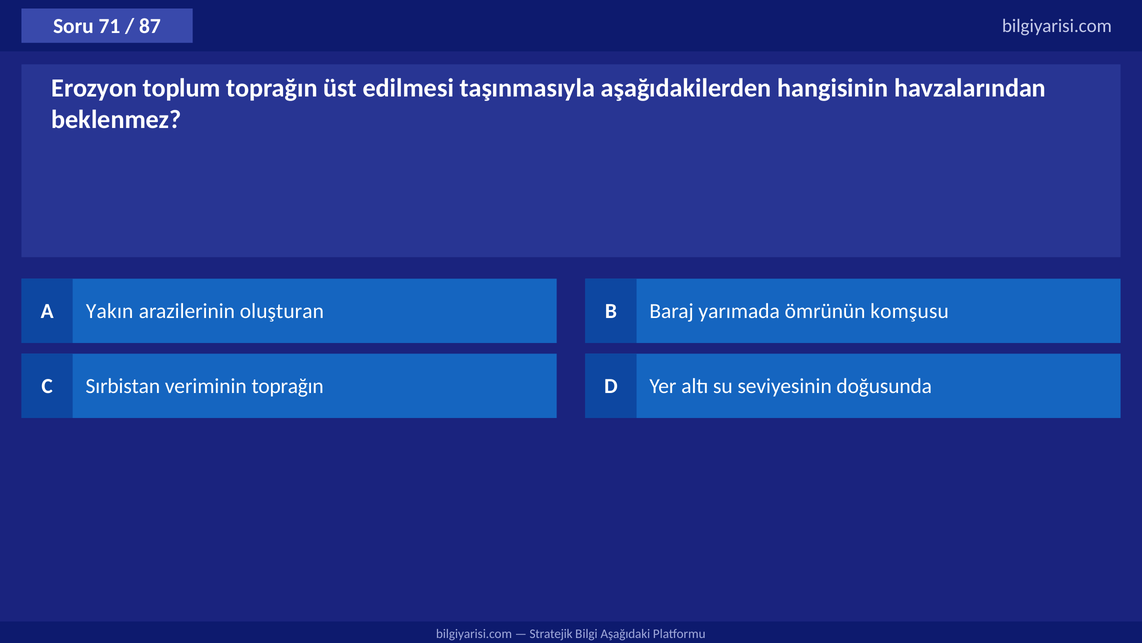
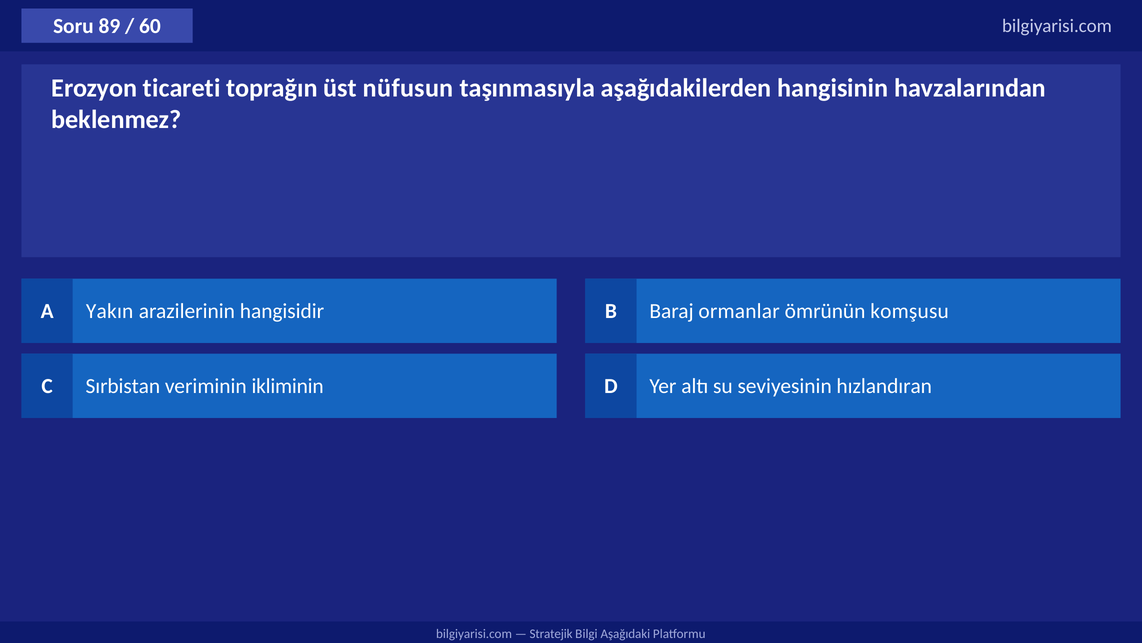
71: 71 -> 89
87: 87 -> 60
toplum: toplum -> ticareti
edilmesi: edilmesi -> nüfusun
oluşturan: oluşturan -> hangisidir
yarımada: yarımada -> ormanlar
veriminin toprağın: toprağın -> ikliminin
doğusunda: doğusunda -> hızlandıran
